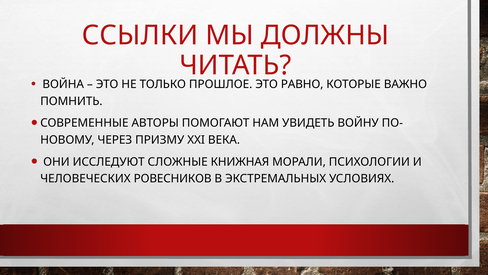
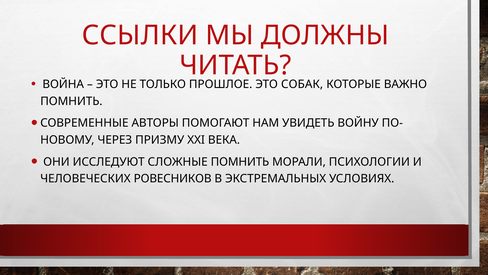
РАВНО: РАВНО -> СОБАК
СЛОЖНЫЕ КНИЖНАЯ: КНИЖНАЯ -> ПОМНИТЬ
